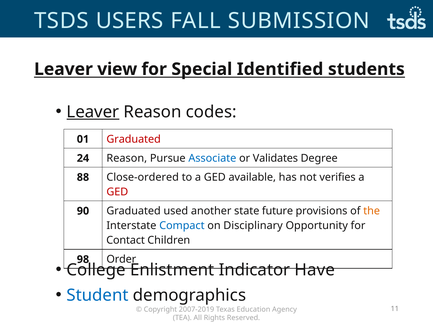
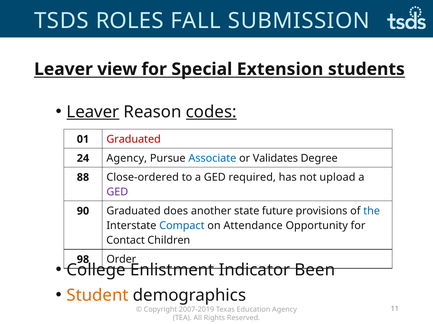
USERS: USERS -> ROLES
Identified: Identified -> Extension
codes underline: none -> present
24 Reason: Reason -> Agency
available: available -> required
verifies: verifies -> upload
GED at (117, 192) colour: red -> purple
used: used -> does
the colour: orange -> blue
Disciplinary: Disciplinary -> Attendance
Have: Have -> Been
Student colour: blue -> orange
